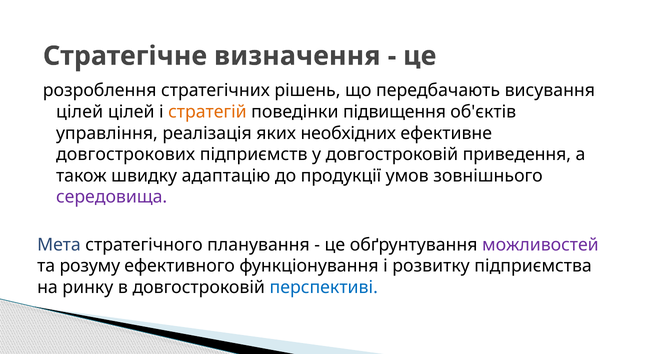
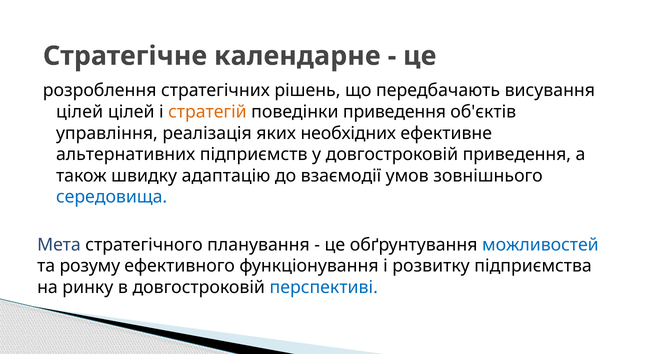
визначення: визначення -> календарне
поведінки підвищення: підвищення -> приведення
довгострокових: довгострокових -> альтернативних
продукції: продукції -> взаємодiї
середовища colour: purple -> blue
можливостей colour: purple -> blue
